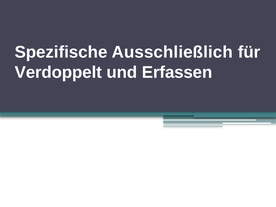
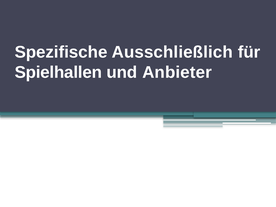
Verdoppelt: Verdoppelt -> Spielhallen
Erfassen: Erfassen -> Anbieter
